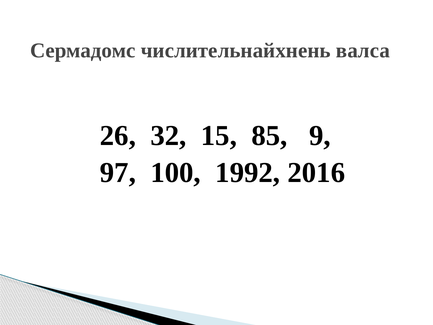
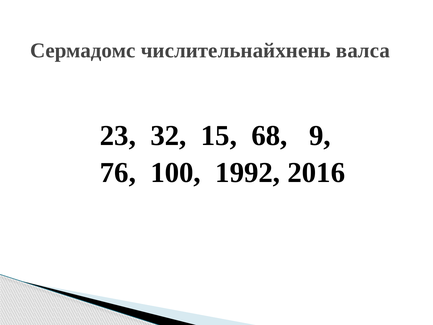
26: 26 -> 23
85: 85 -> 68
97: 97 -> 76
